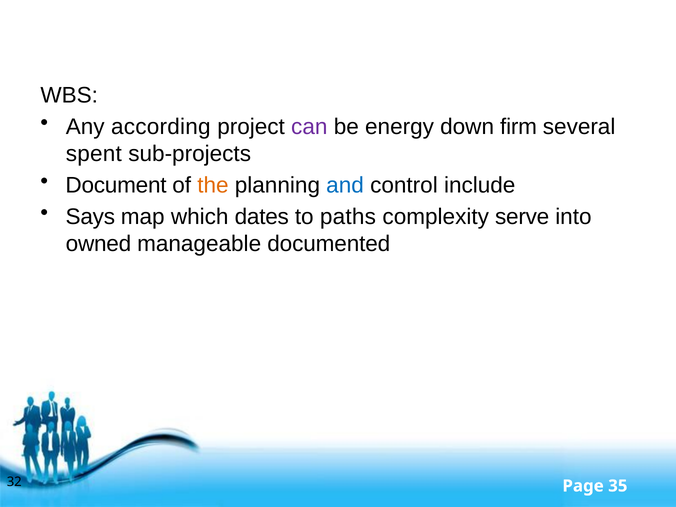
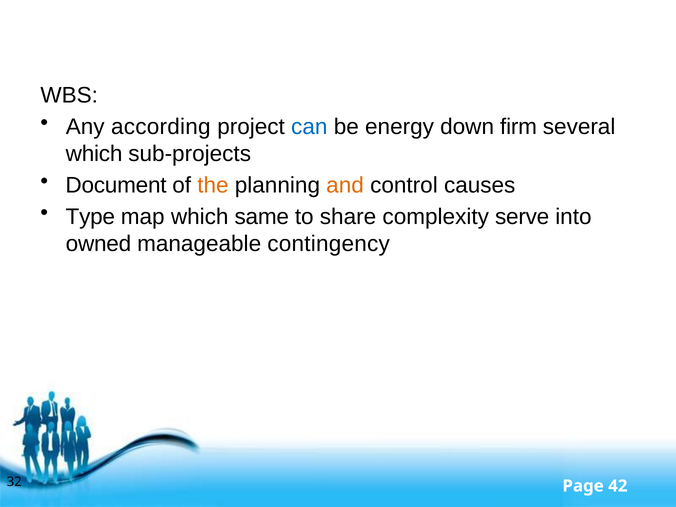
can colour: purple -> blue
spent at (94, 154): spent -> which
and colour: blue -> orange
include: include -> causes
Says: Says -> Type
dates: dates -> same
paths: paths -> share
documented: documented -> contingency
35: 35 -> 42
